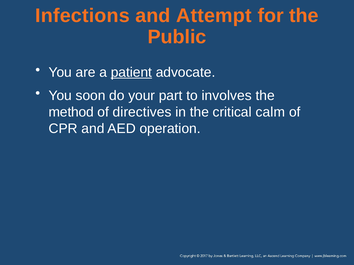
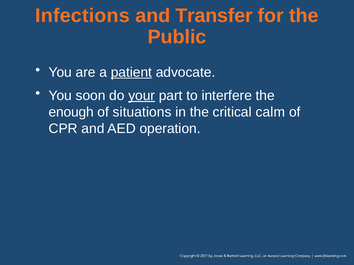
Attempt: Attempt -> Transfer
your underline: none -> present
involves: involves -> interfere
method: method -> enough
directives: directives -> situations
